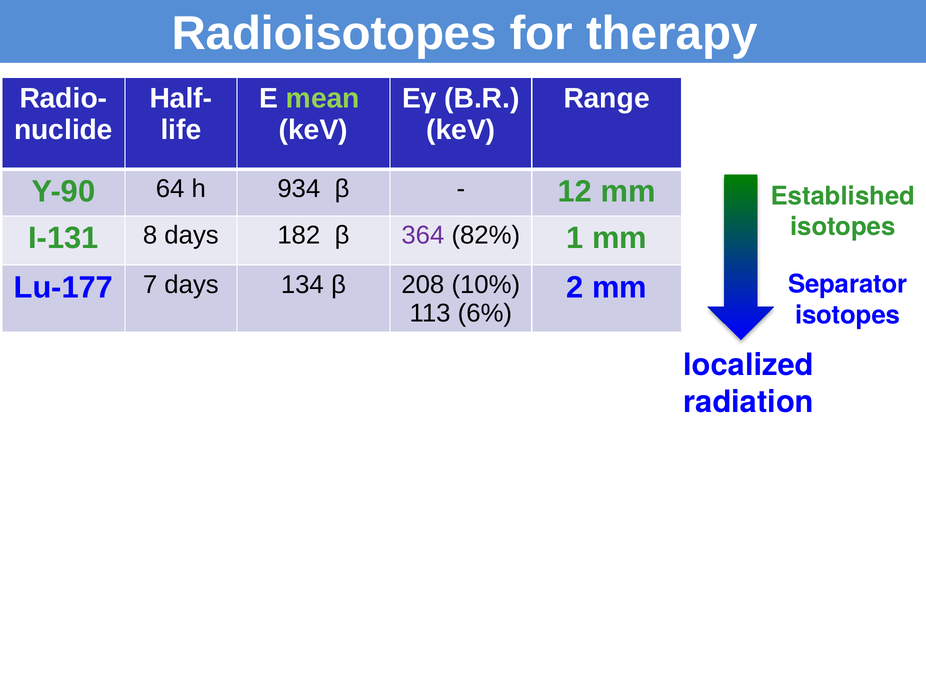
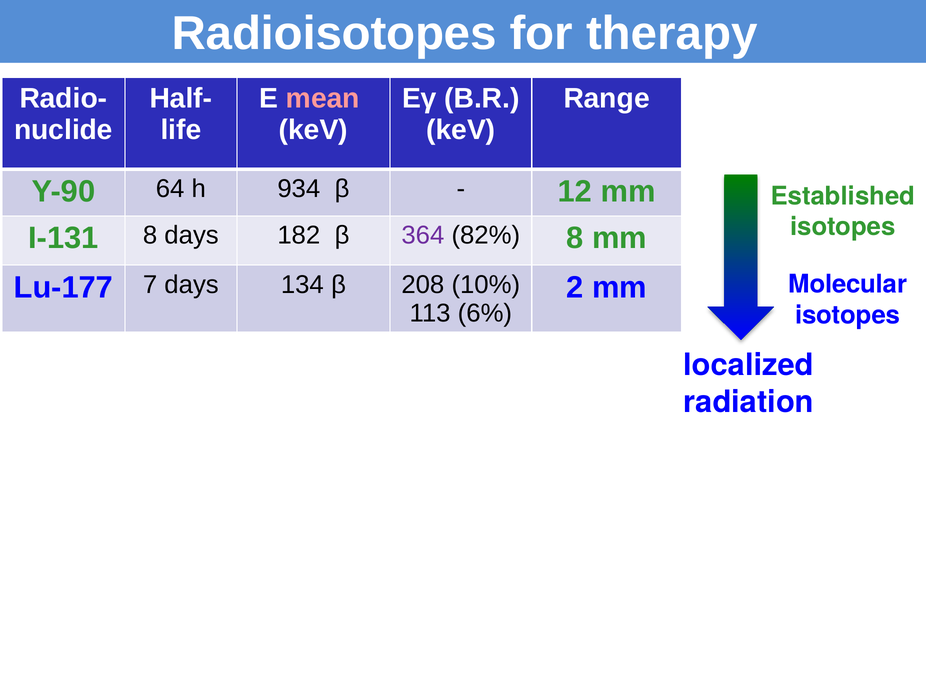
mean colour: light green -> pink
82% 1: 1 -> 8
Separator: Separator -> Molecular
